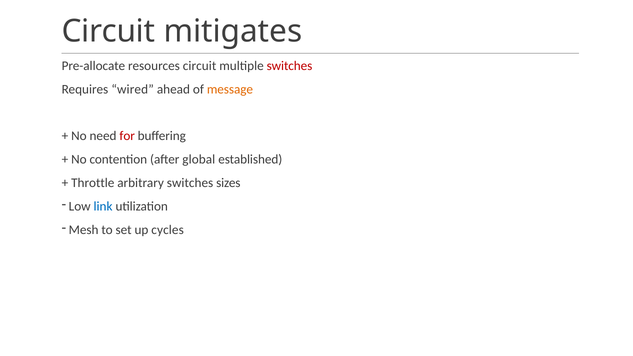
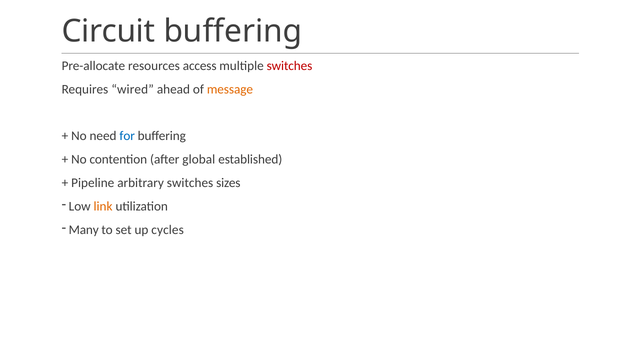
Circuit mitigates: mitigates -> buffering
resources circuit: circuit -> access
for colour: red -> blue
Throttle: Throttle -> Pipeline
link colour: blue -> orange
Mesh: Mesh -> Many
